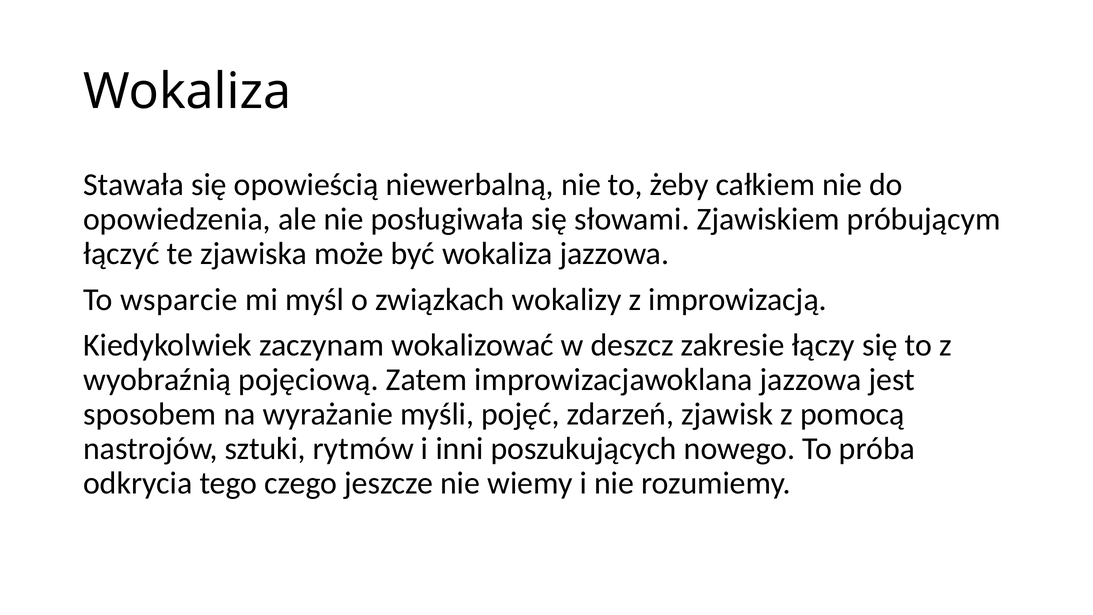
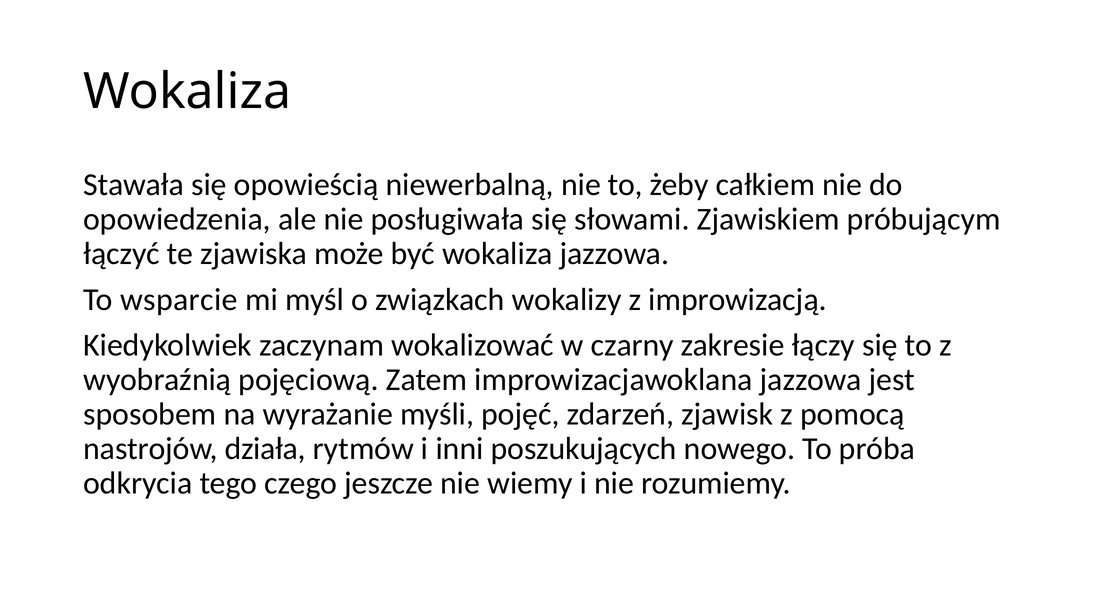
deszcz: deszcz -> czarny
sztuki: sztuki -> działa
